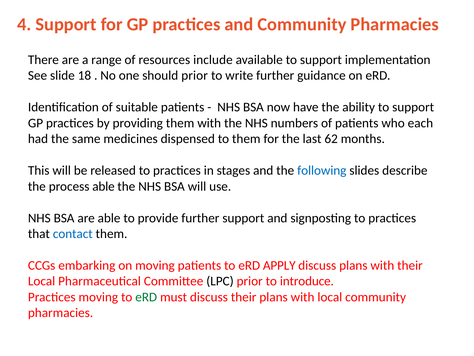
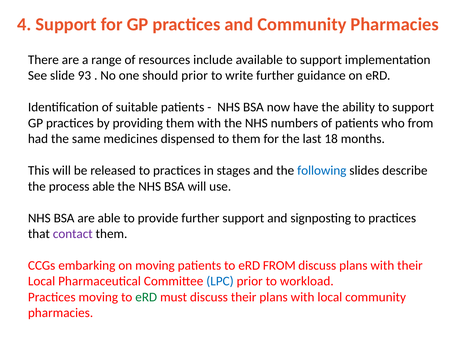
18: 18 -> 93
who each: each -> from
62: 62 -> 18
contact colour: blue -> purple
eRD APPLY: APPLY -> FROM
LPC colour: black -> blue
introduce: introduce -> workload
